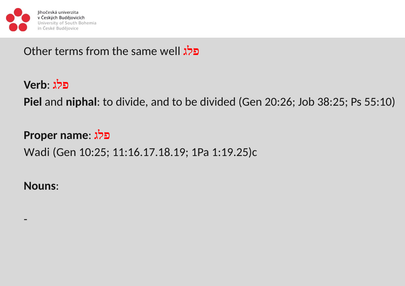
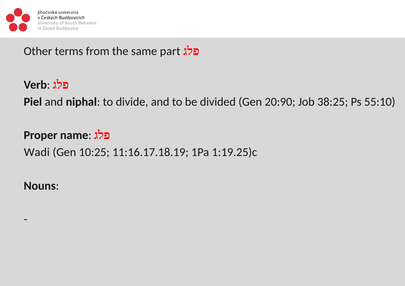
well: well -> part
20:26: 20:26 -> 20:90
